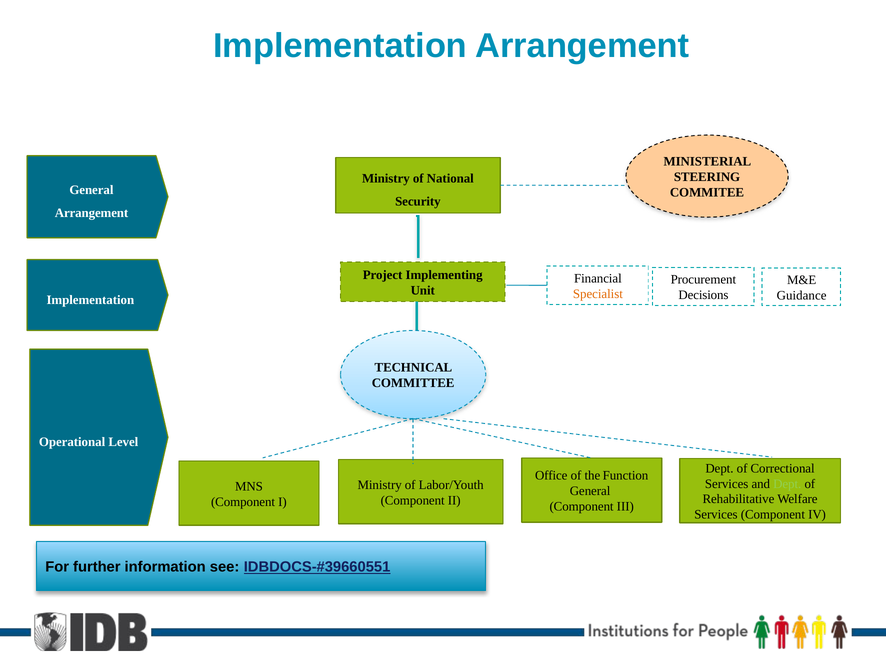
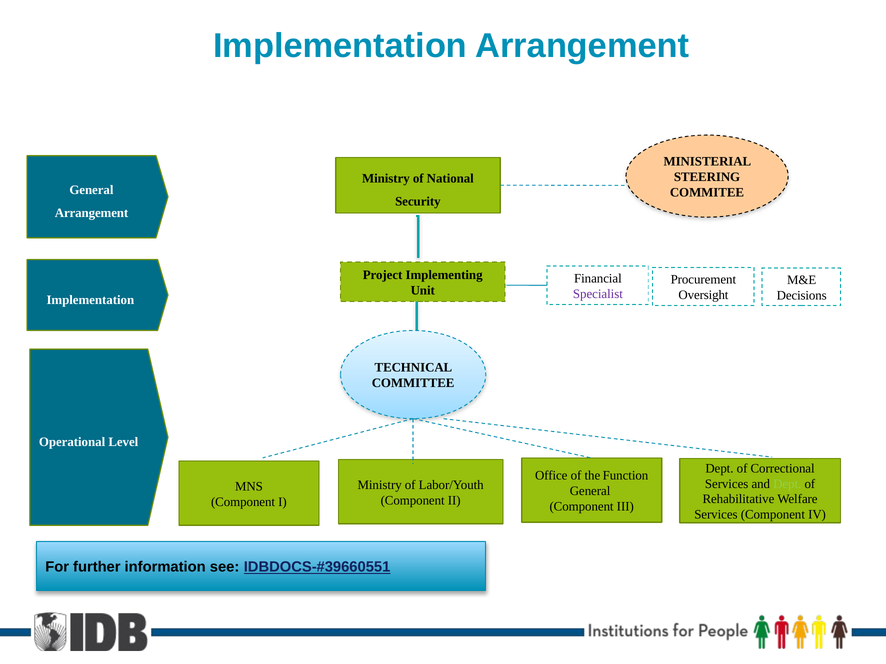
Specialist colour: orange -> purple
Decisions: Decisions -> Oversight
Guidance: Guidance -> Decisions
